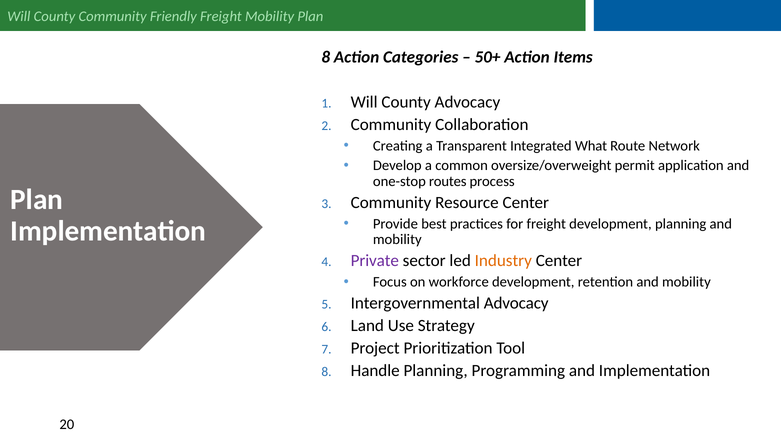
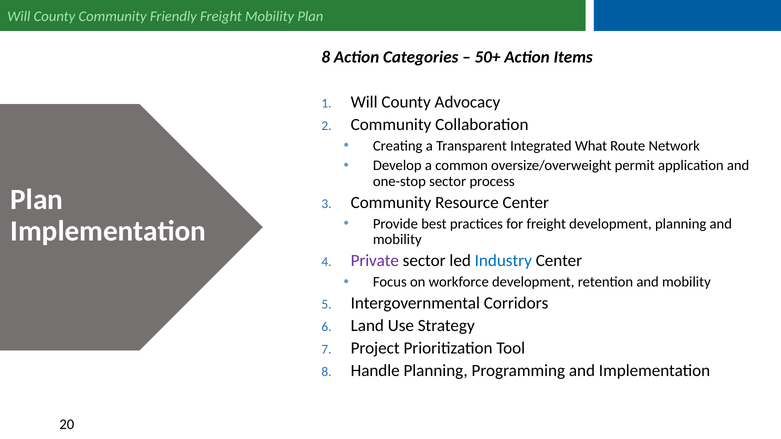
one-stop routes: routes -> sector
Industry colour: orange -> blue
Intergovernmental Advocacy: Advocacy -> Corridors
